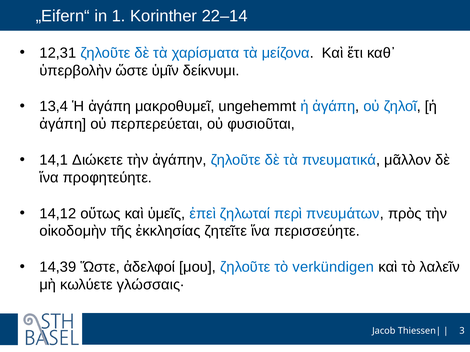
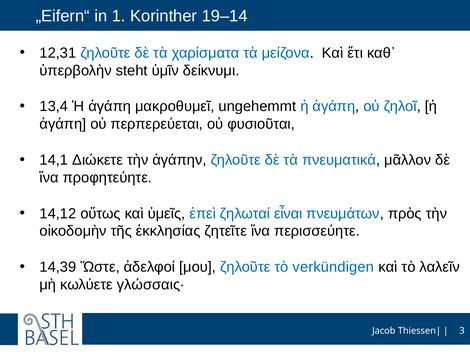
22–14: 22–14 -> 19–14
ὑπερβολὴν ὥστε: ὥστε -> steht
περὶ: περὶ -> εἶναι
